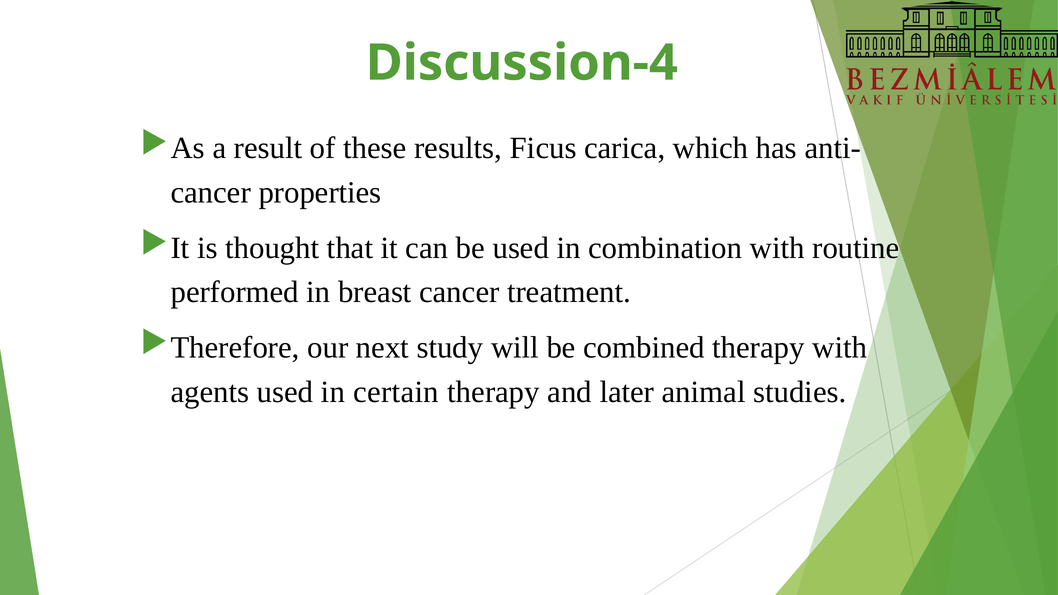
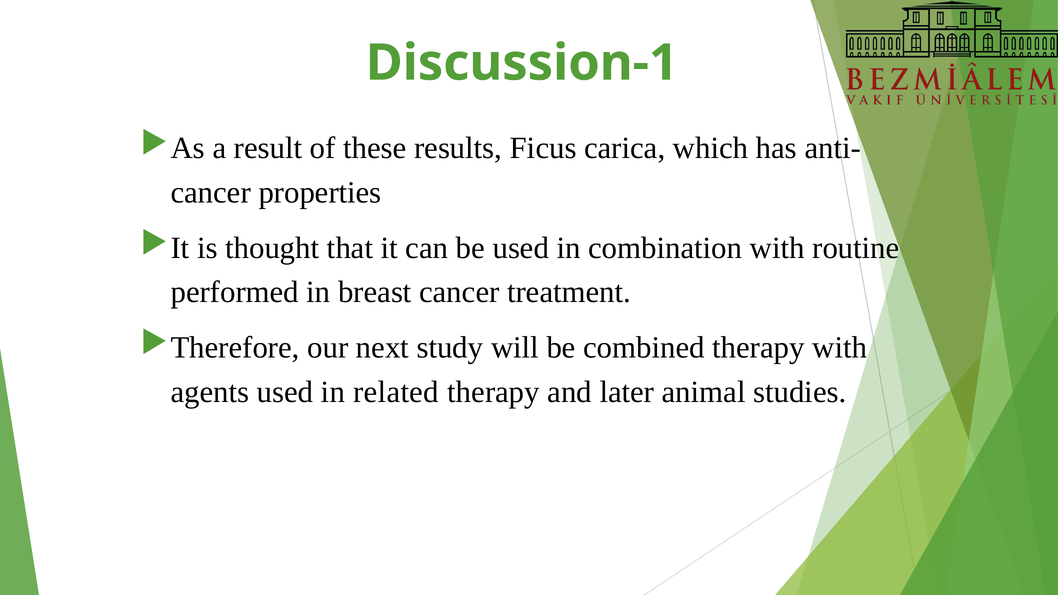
Discussion-4: Discussion-4 -> Discussion-1
certain: certain -> related
